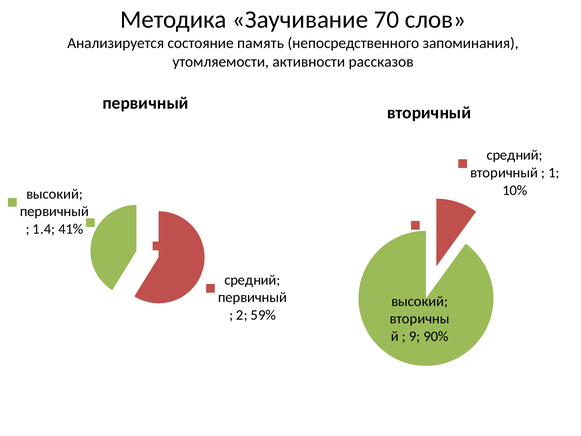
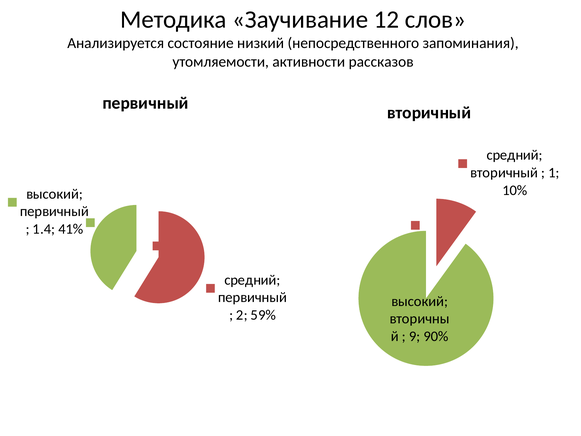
70: 70 -> 12
память: память -> низкий
